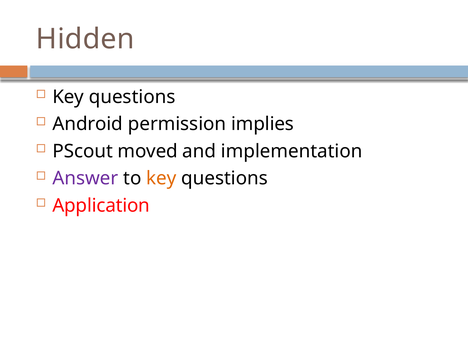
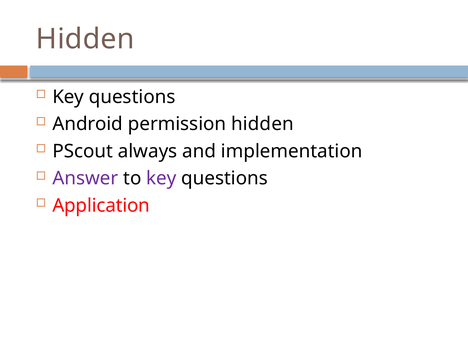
permission implies: implies -> hidden
moved: moved -> always
key at (161, 178) colour: orange -> purple
